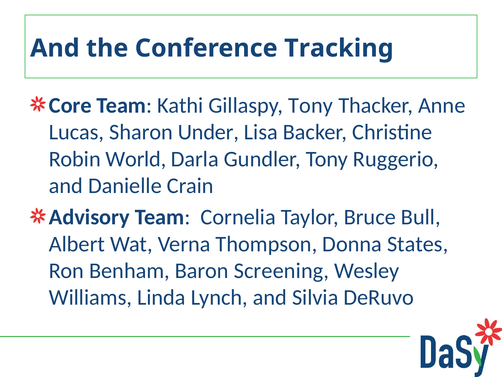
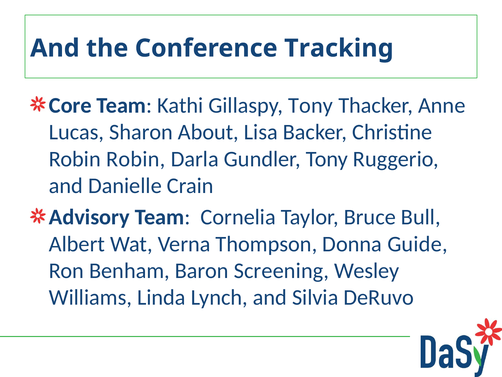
Under: Under -> About
Robin World: World -> Robin
States: States -> Guide
